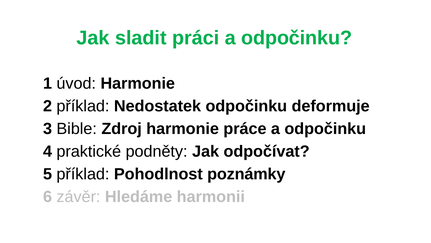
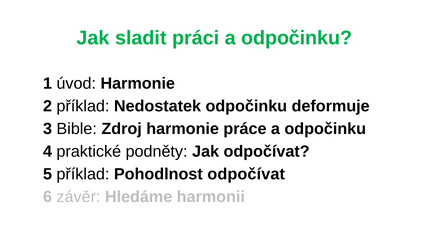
Pohodlnost poznámky: poznámky -> odpočívat
